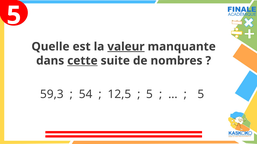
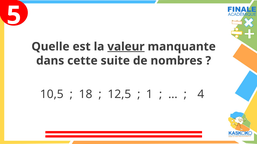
cette underline: present -> none
59,3: 59,3 -> 10,5
54: 54 -> 18
5 at (150, 94): 5 -> 1
5 at (201, 94): 5 -> 4
